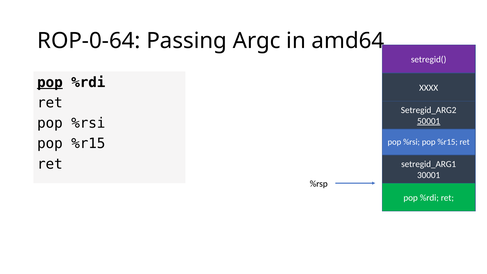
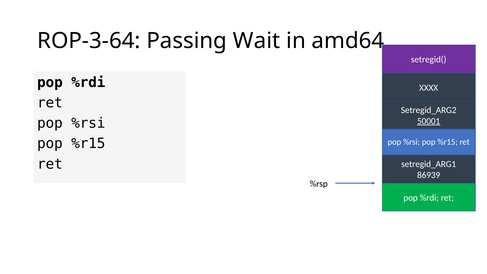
ROP-0-64: ROP-0-64 -> ROP-3-64
Argc: Argc -> Wait
pop at (50, 82) underline: present -> none
30001: 30001 -> 86939
